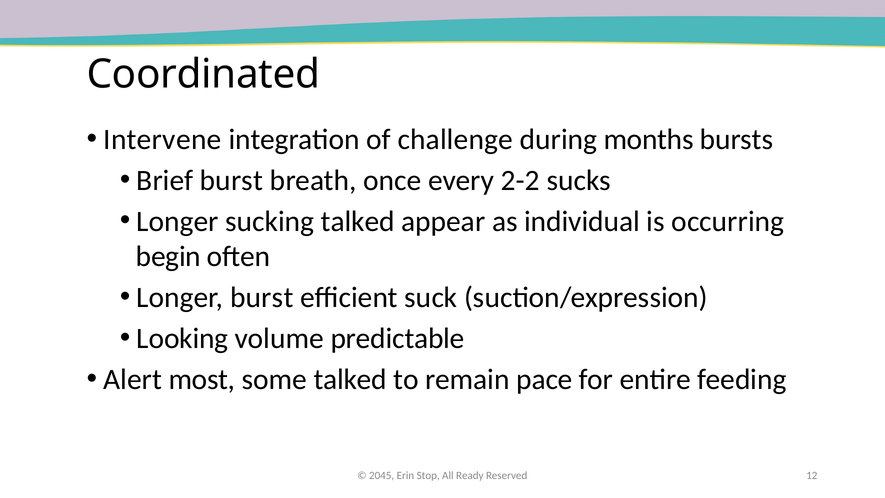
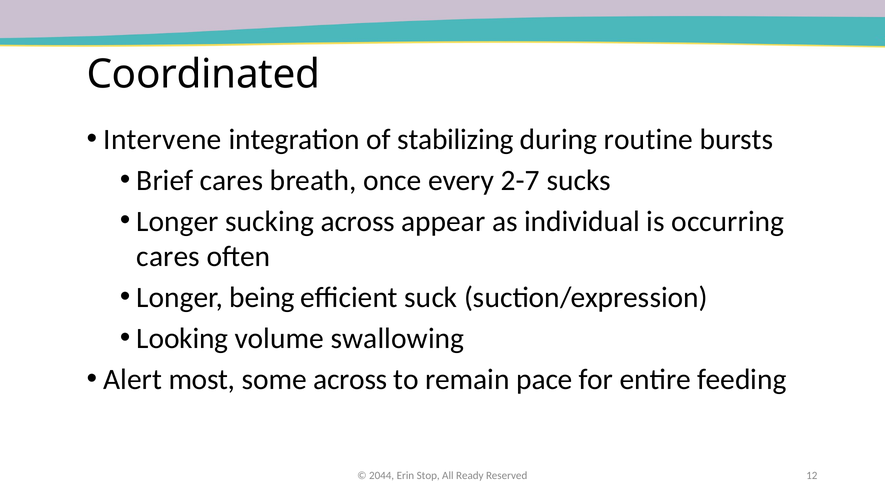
challenge: challenge -> stabilizing
months: months -> routine
Brief burst: burst -> cares
2-2: 2-2 -> 2-7
sucking talked: talked -> across
begin at (168, 257): begin -> cares
Longer burst: burst -> being
predictable: predictable -> swallowing
some talked: talked -> across
2045: 2045 -> 2044
